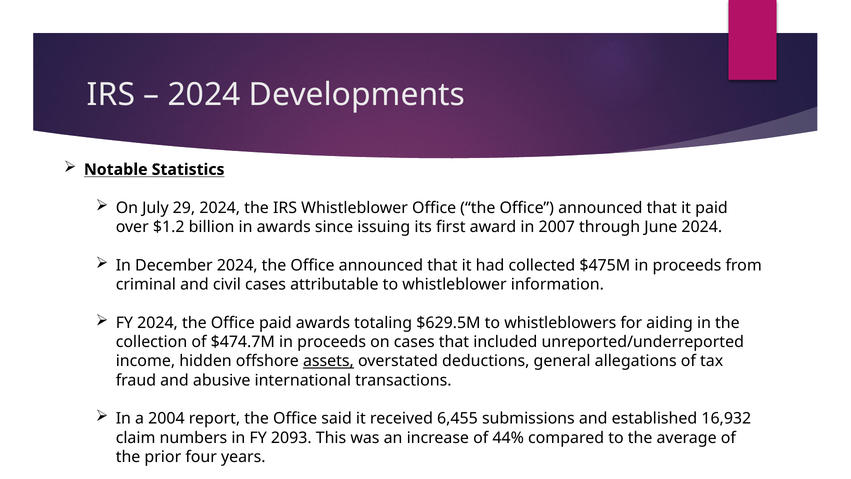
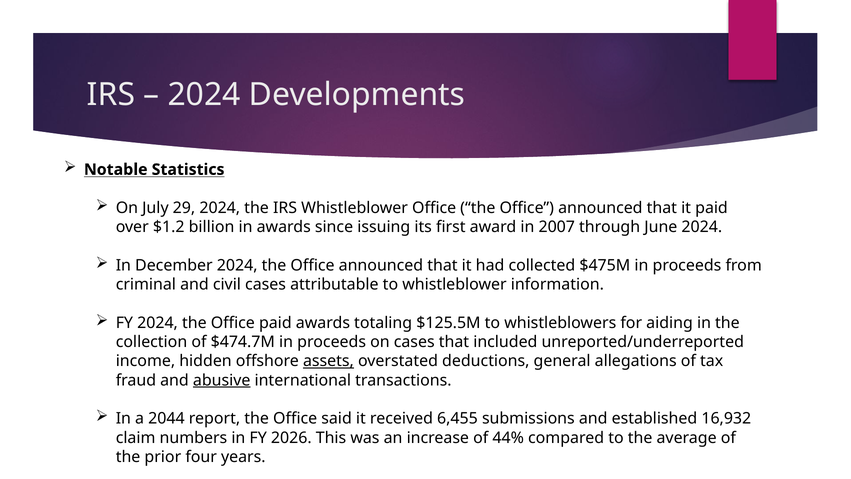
$629.5M: $629.5M -> $125.5M
abusive underline: none -> present
2004: 2004 -> 2044
2093: 2093 -> 2026
